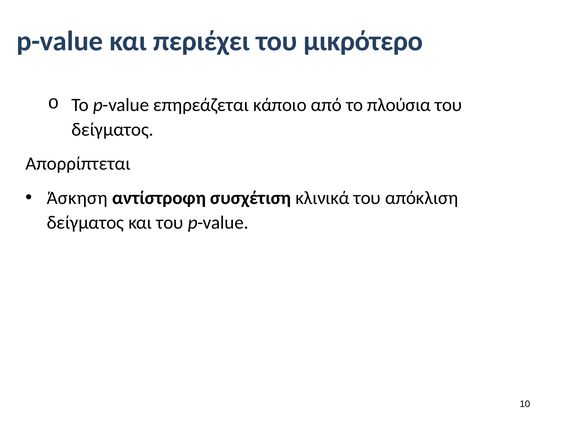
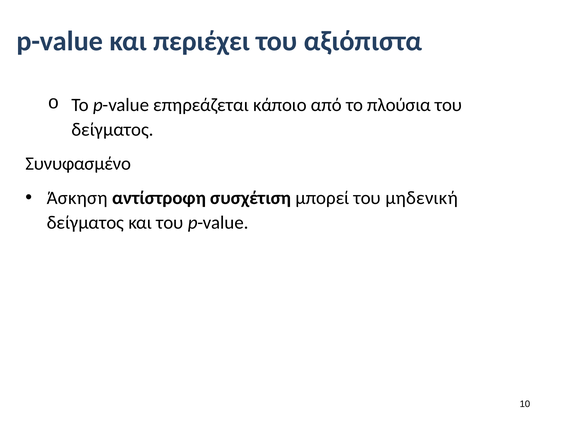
μικρότερο: μικρότερο -> αξιόπιστα
Απορρίπτεται: Απορρίπτεται -> Συνυφασμένο
κλινικά: κλινικά -> μπορεί
απόκλιση: απόκλιση -> μηδενική
